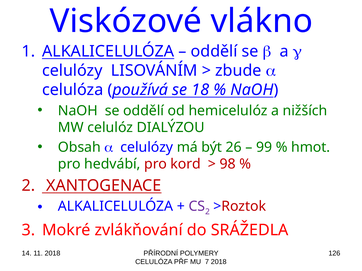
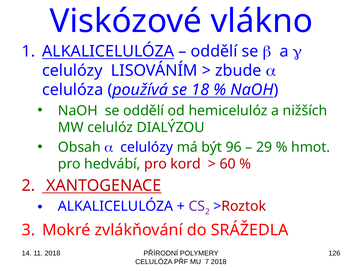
26: 26 -> 96
99: 99 -> 29
98: 98 -> 60
